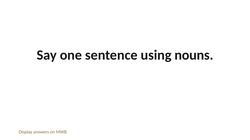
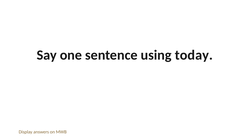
nouns: nouns -> today
